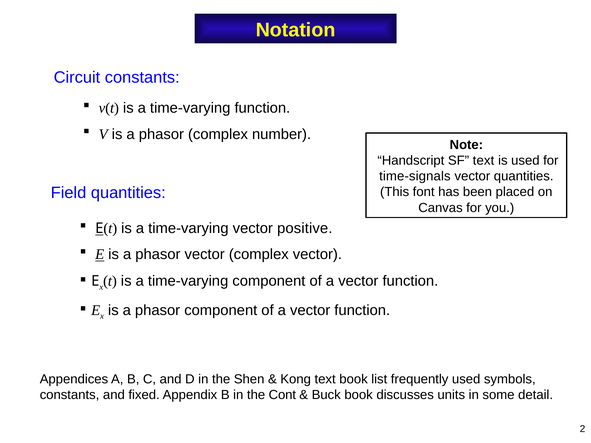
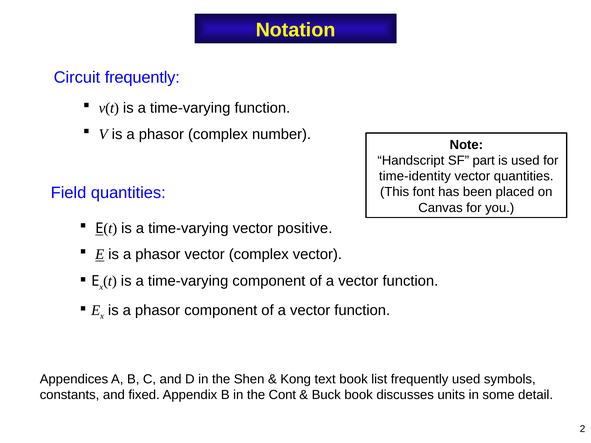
Circuit constants: constants -> frequently
SF text: text -> part
time-signals: time-signals -> time-identity
